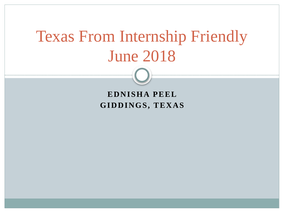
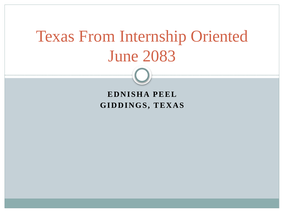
Friendly: Friendly -> Oriented
2018: 2018 -> 2083
